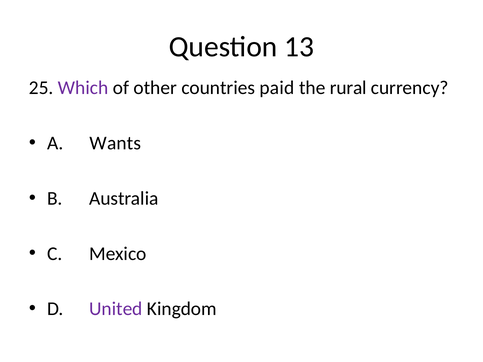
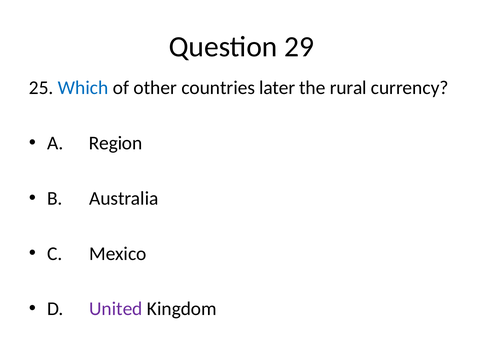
13: 13 -> 29
Which colour: purple -> blue
paid: paid -> later
Wants: Wants -> Region
